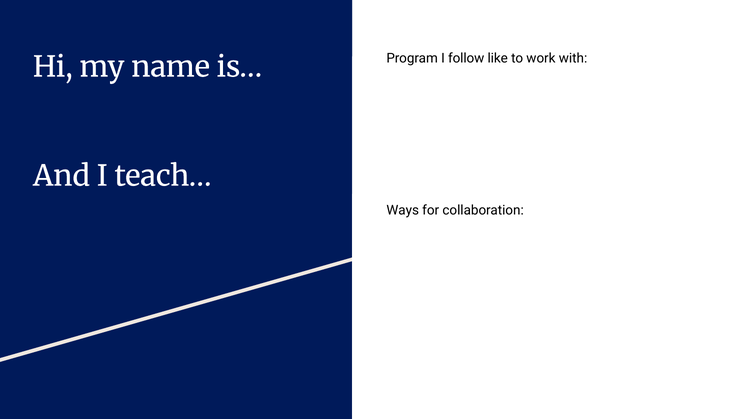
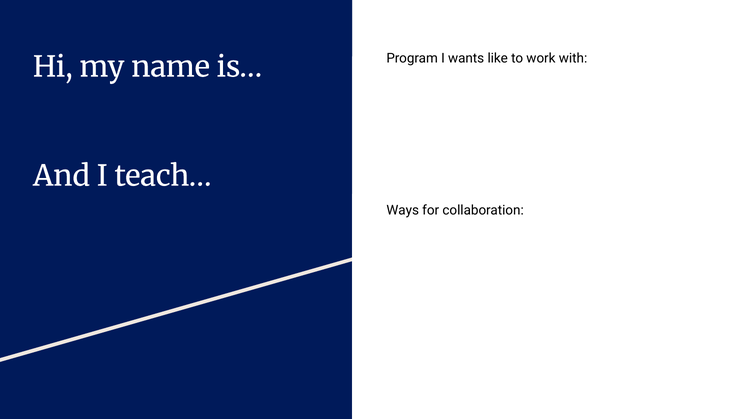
follow: follow -> wants
